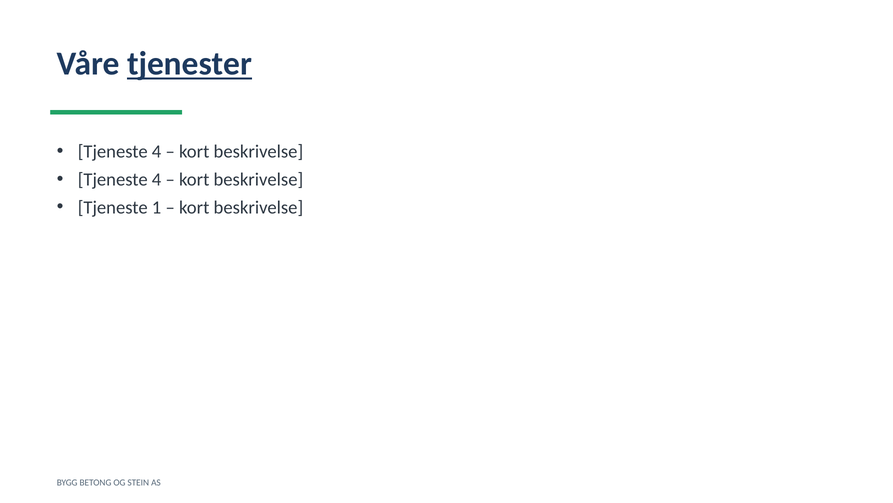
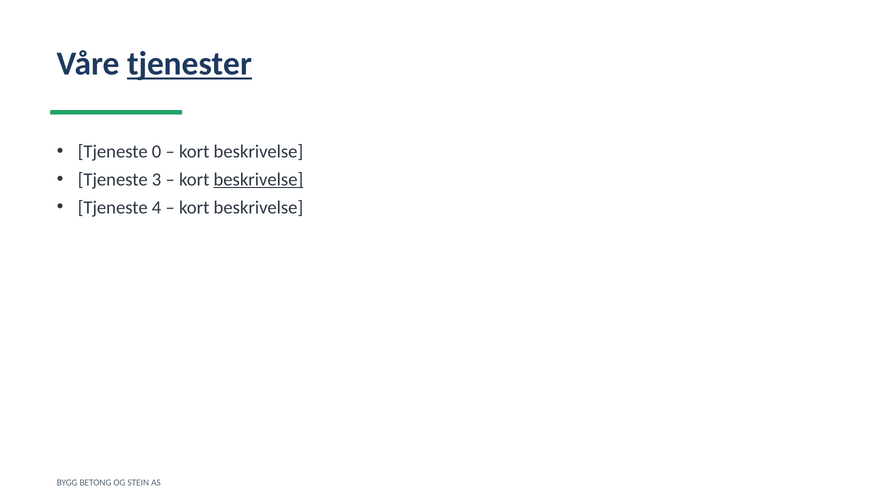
4 at (157, 151): 4 -> 0
4 at (157, 179): 4 -> 3
beskrivelse at (258, 179) underline: none -> present
1: 1 -> 4
